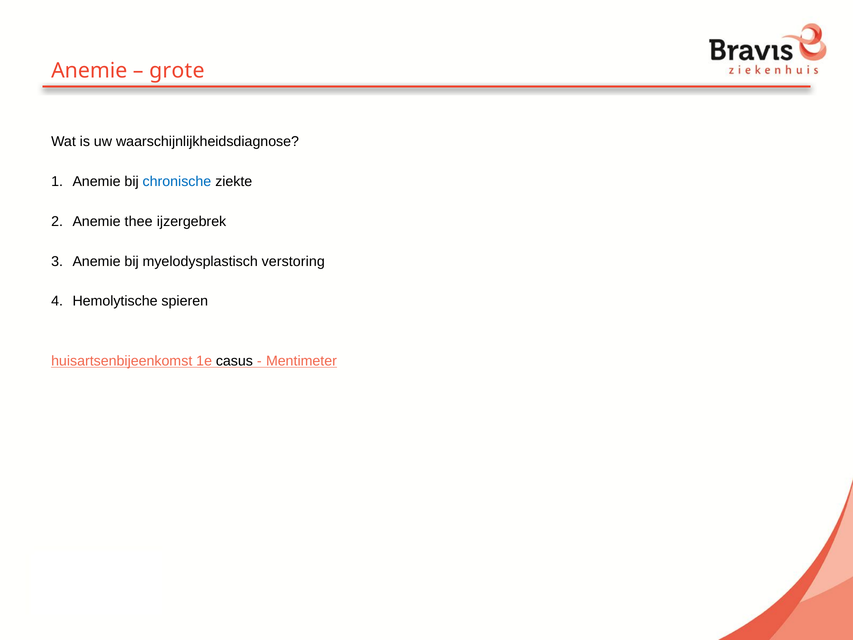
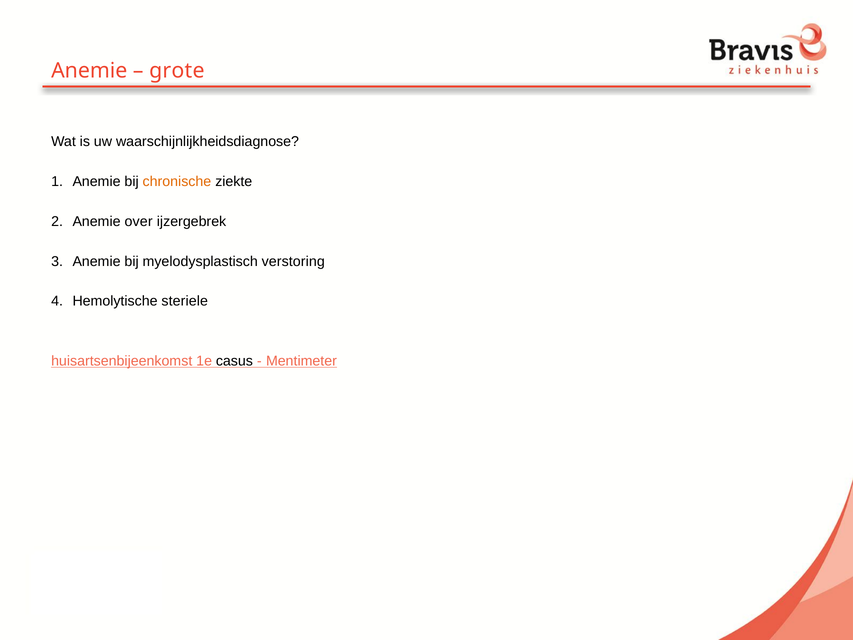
chronische colour: blue -> orange
thee: thee -> over
spieren: spieren -> steriele
